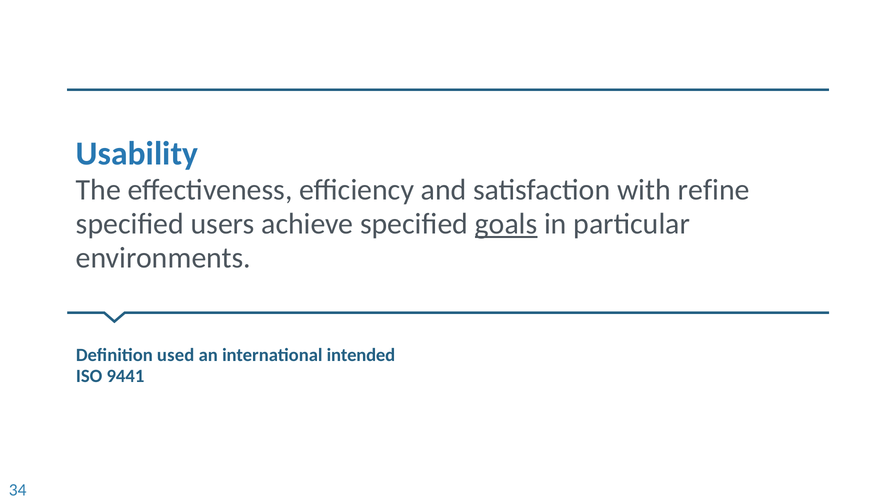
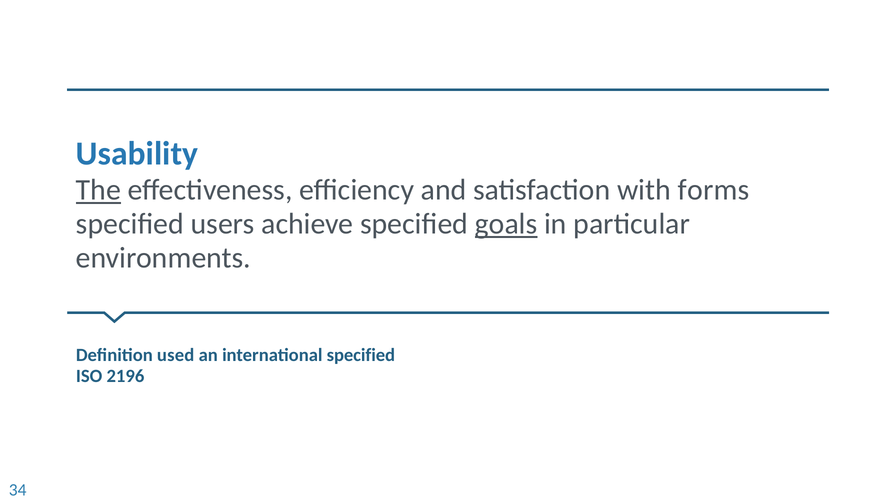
The underline: none -> present
refine: refine -> forms
international intended: intended -> specified
9441: 9441 -> 2196
